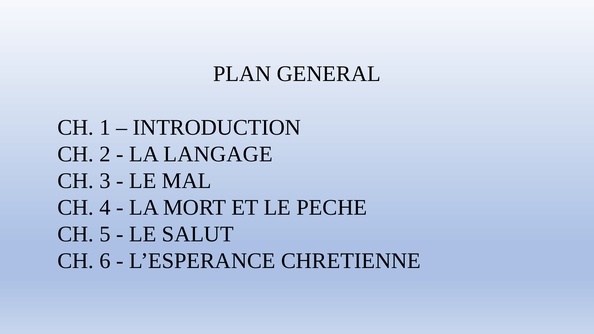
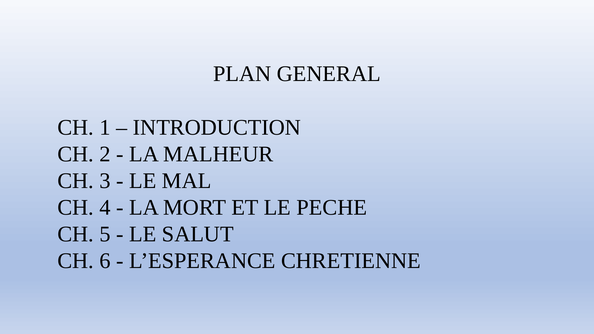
LANGAGE: LANGAGE -> MALHEUR
